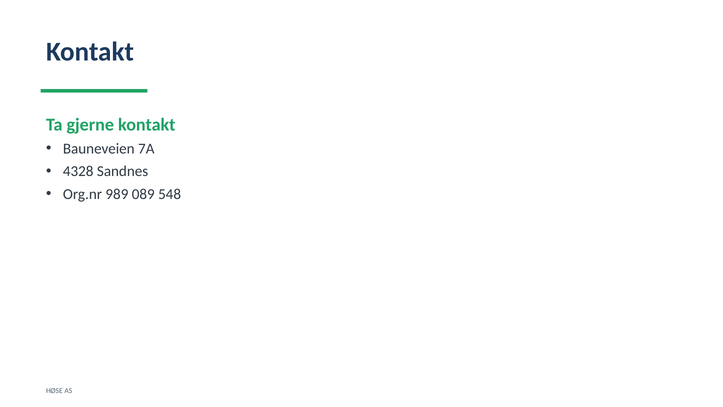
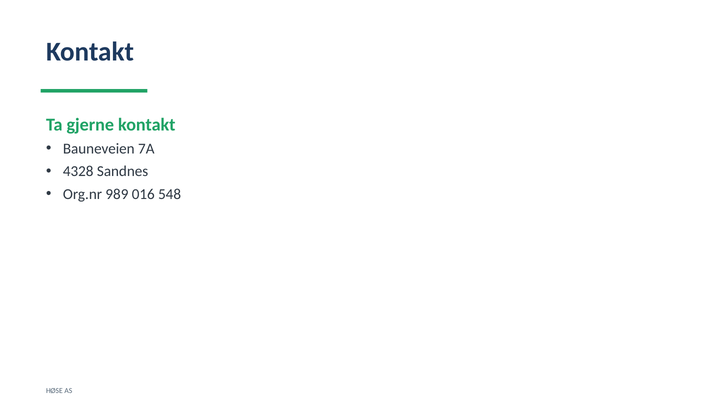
089: 089 -> 016
